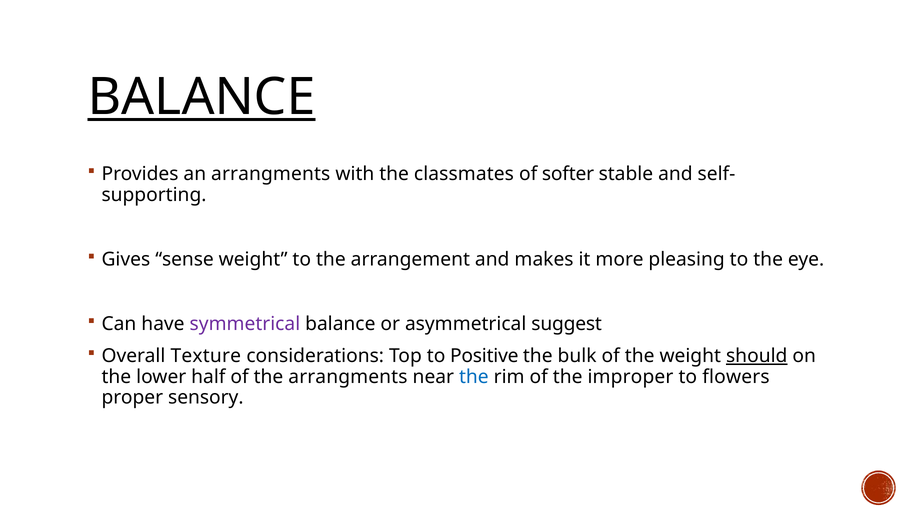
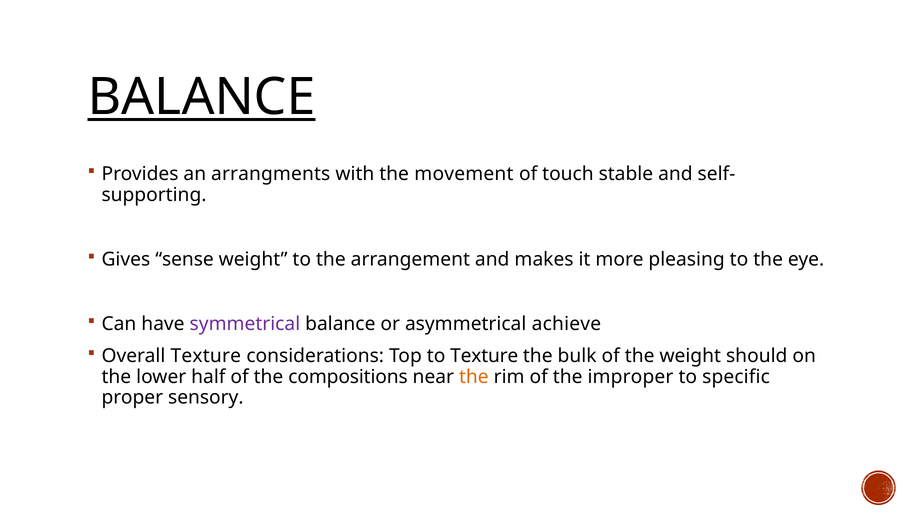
classmates: classmates -> movement
softer: softer -> touch
suggest: suggest -> achieve
to Positive: Positive -> Texture
should underline: present -> none
the arrangments: arrangments -> compositions
the at (474, 377) colour: blue -> orange
flowers: flowers -> specific
